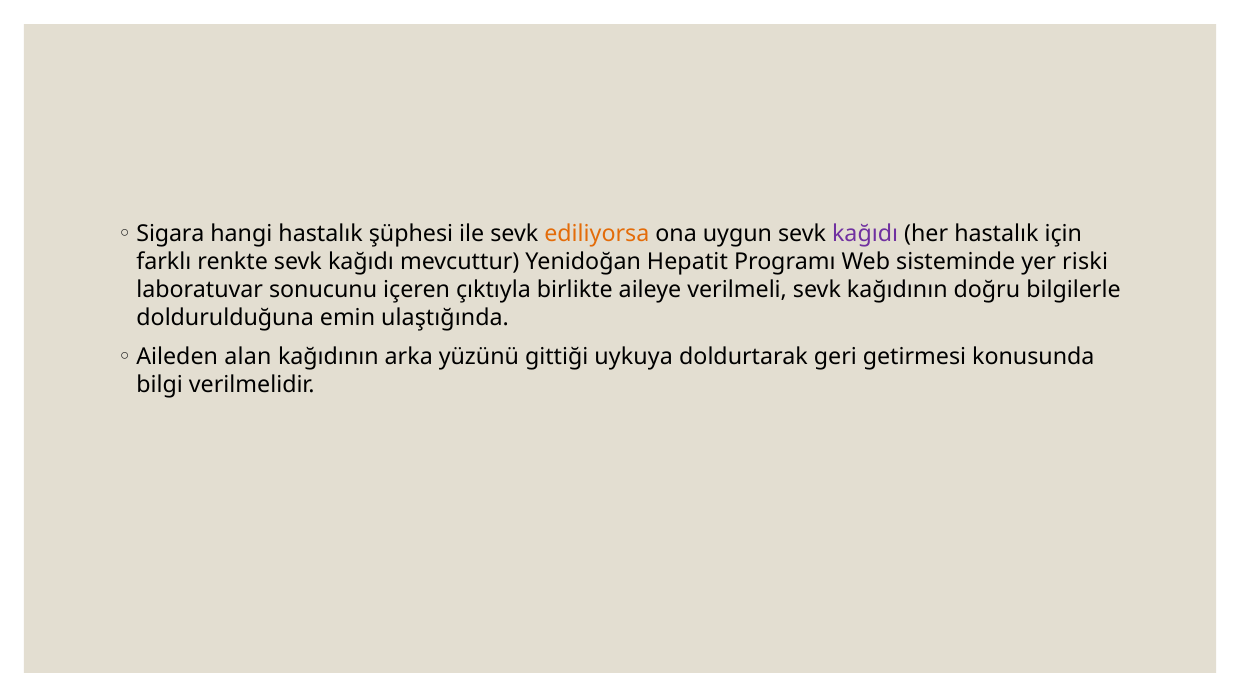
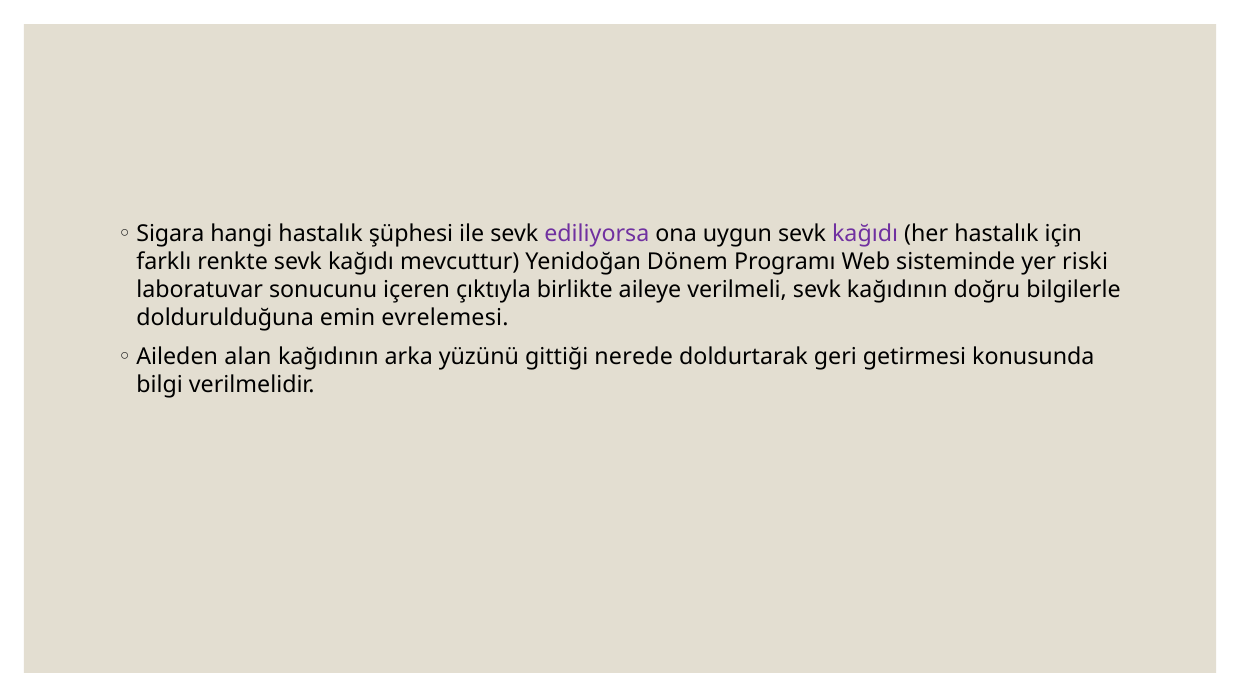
ediliyorsa colour: orange -> purple
Hepatit: Hepatit -> Dönem
ulaştığında: ulaştığında -> evrelemesi
uykuya: uykuya -> nerede
